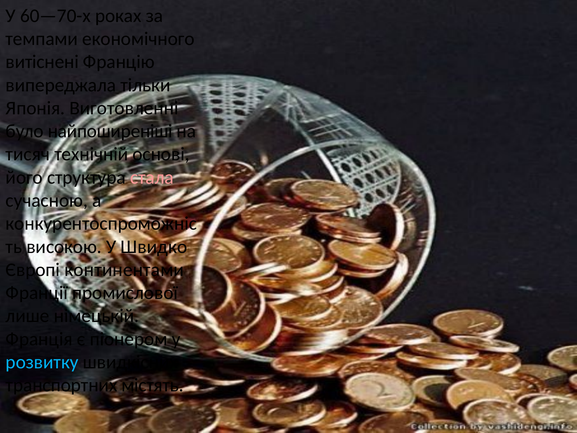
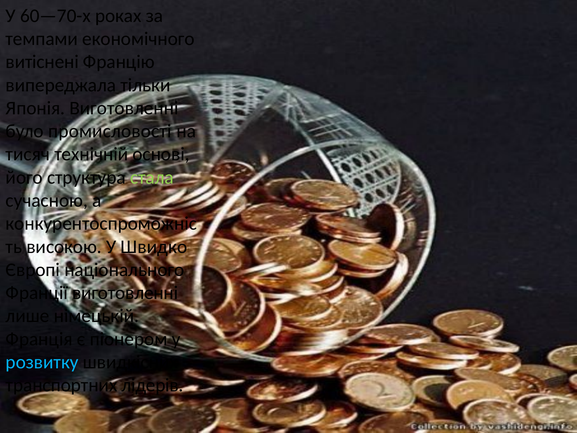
найпоширеніші: найпоширеніші -> промисловості
стала colour: pink -> light green
континентами: континентами -> національного
Франції промислової: промислової -> виготовленні
містять: містять -> лідерів
